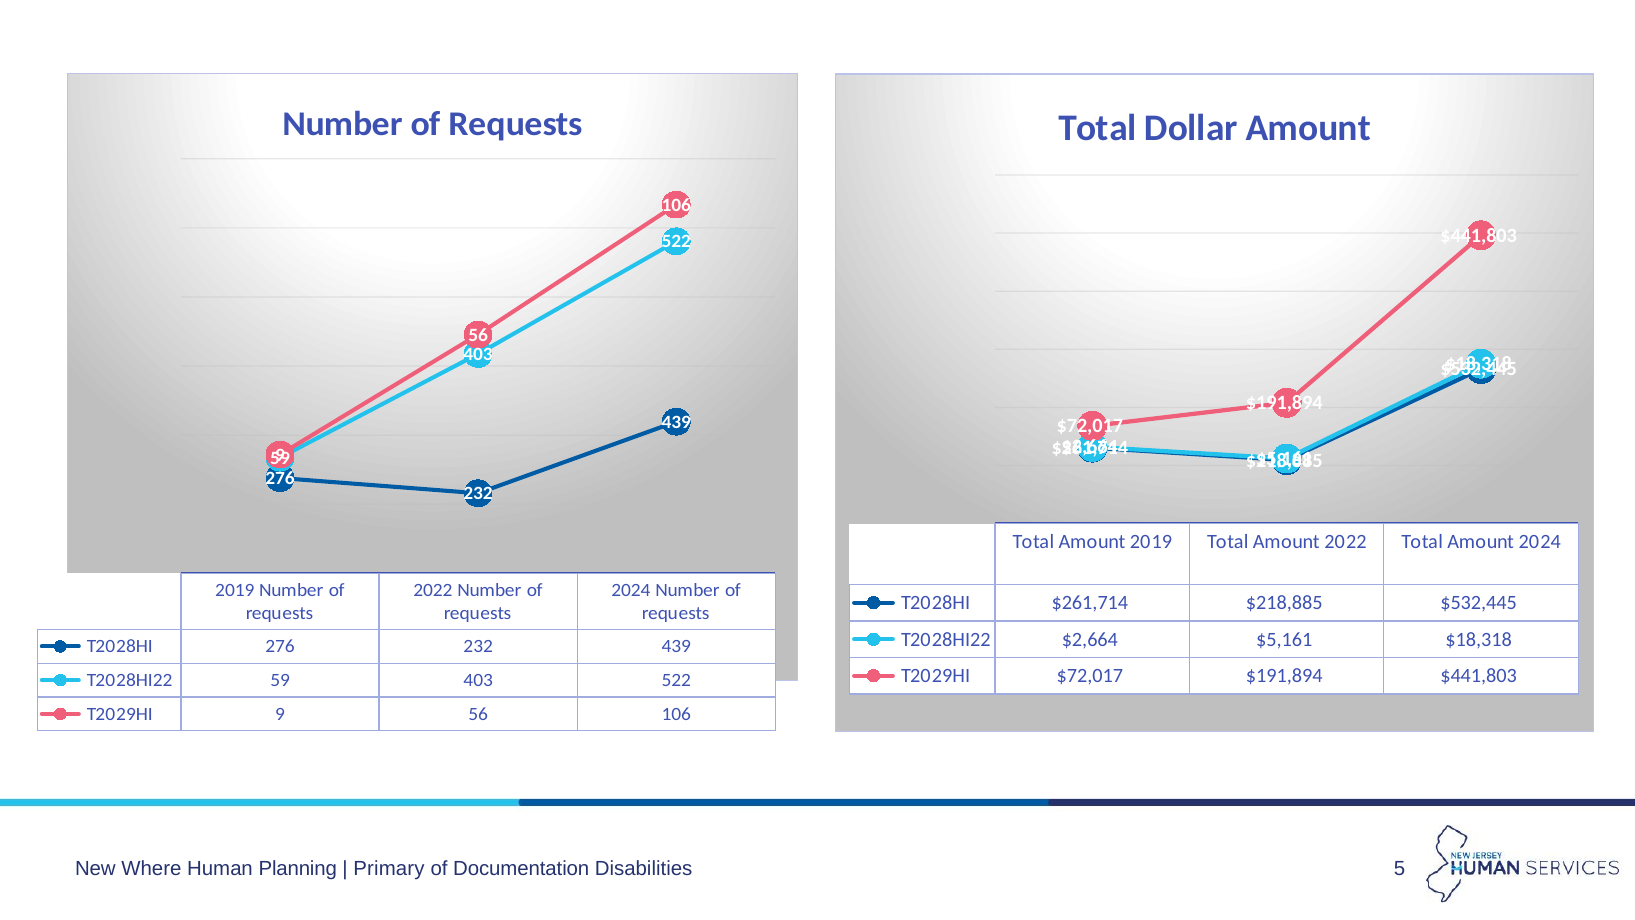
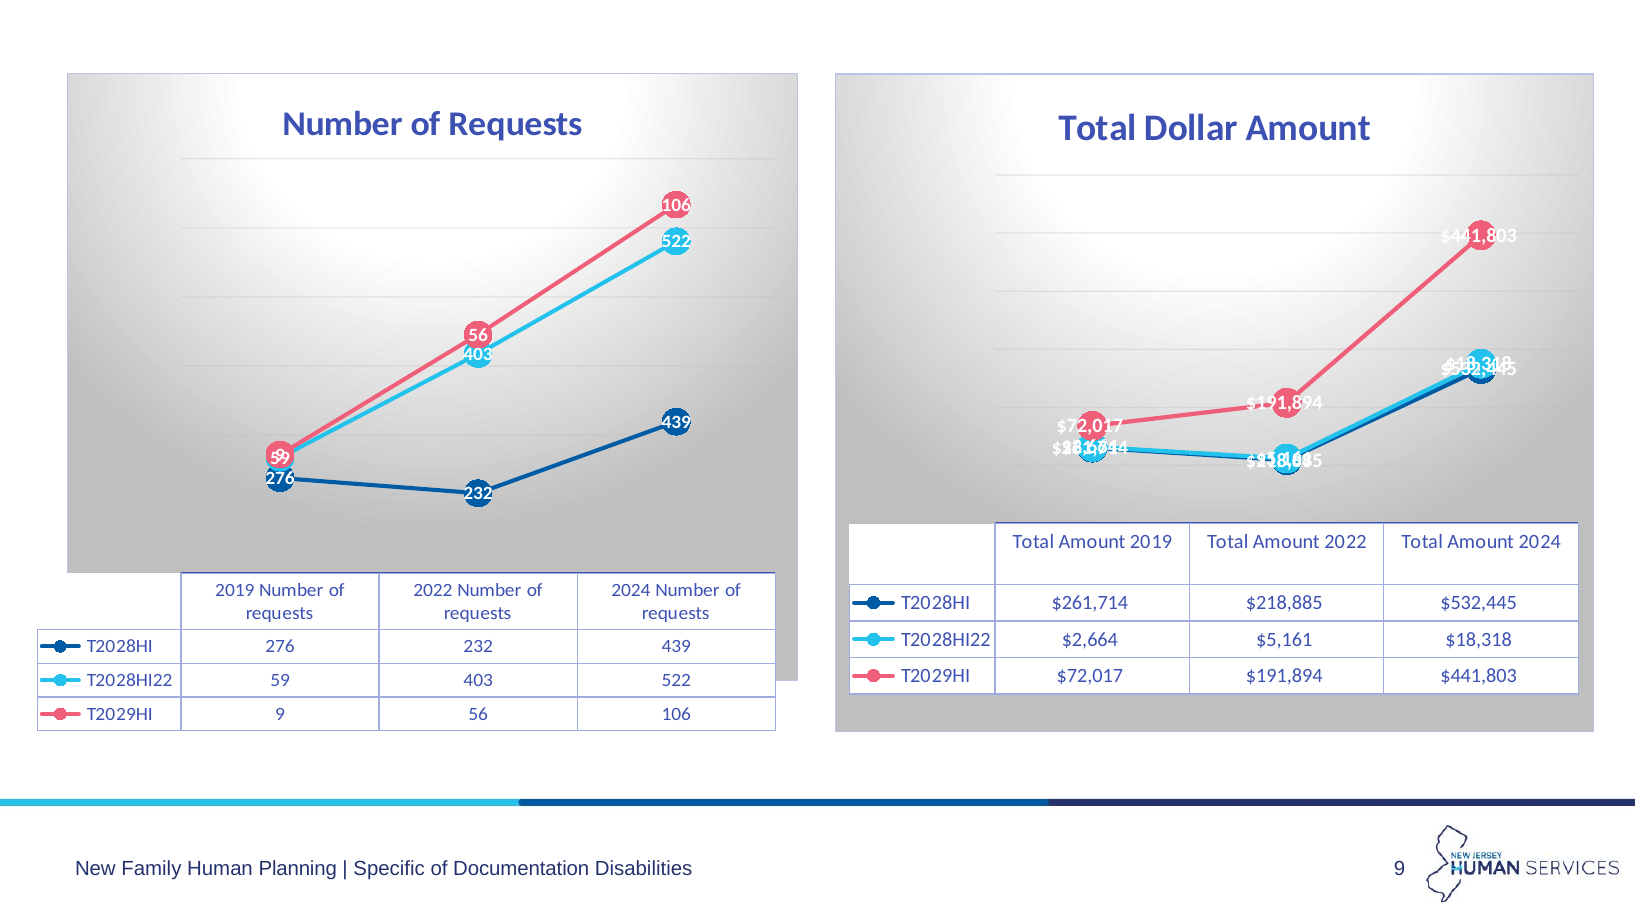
Where: Where -> Family
Primary: Primary -> Specific
Disabilities 5: 5 -> 9
